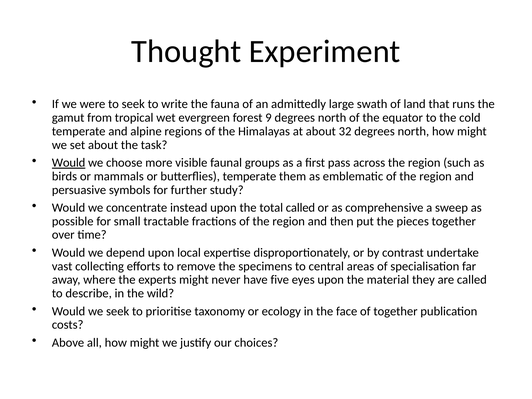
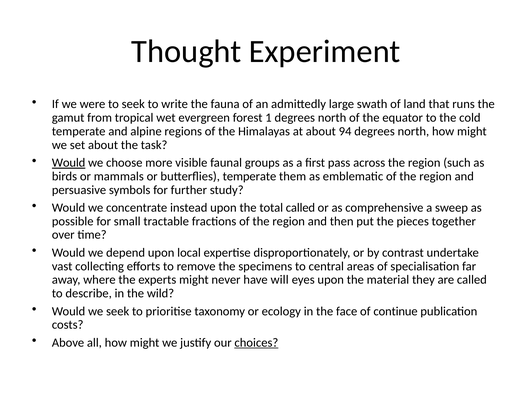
9: 9 -> 1
32: 32 -> 94
five: five -> will
of together: together -> continue
choices underline: none -> present
